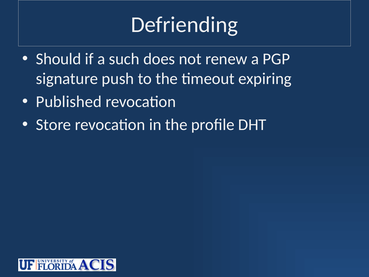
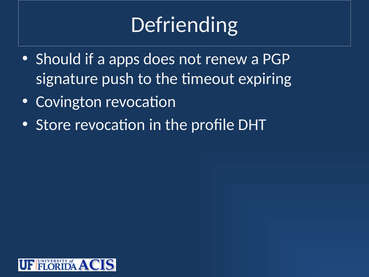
such: such -> apps
Published: Published -> Covington
